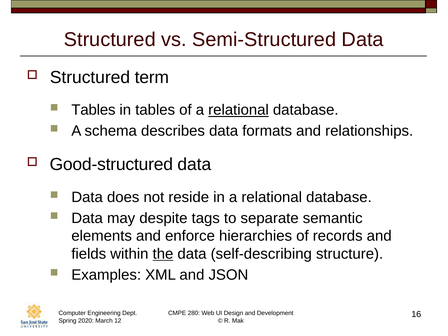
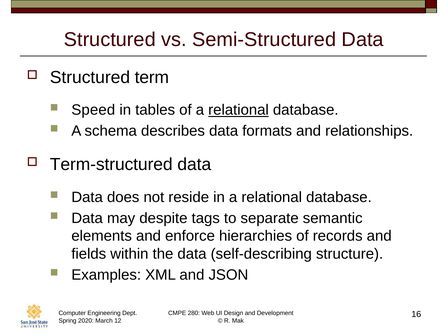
Tables at (93, 110): Tables -> Speed
Good-structured: Good-structured -> Term-structured
the underline: present -> none
